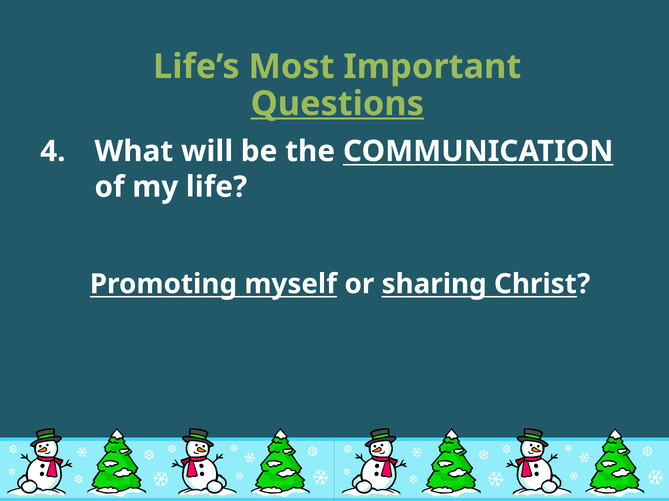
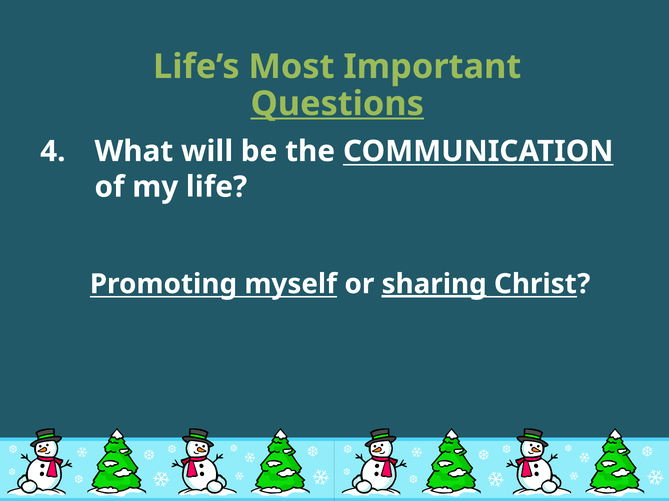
sharing underline: none -> present
